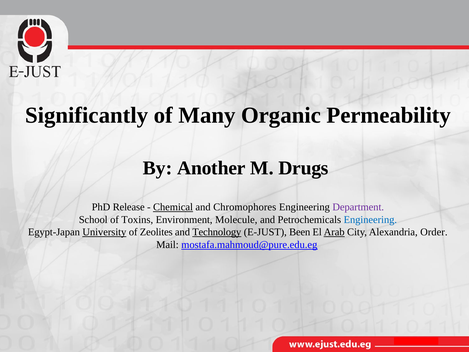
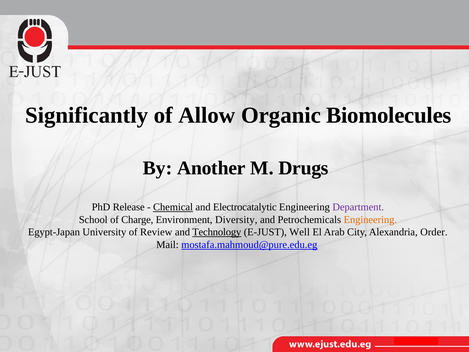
Many: Many -> Allow
Permeability: Permeability -> Biomolecules
Chromophores: Chromophores -> Electrocatalytic
Toxins: Toxins -> Charge
Molecule: Molecule -> Diversity
Engineering at (370, 220) colour: blue -> orange
University underline: present -> none
Zeolites: Zeolites -> Review
Been: Been -> Well
Arab underline: present -> none
